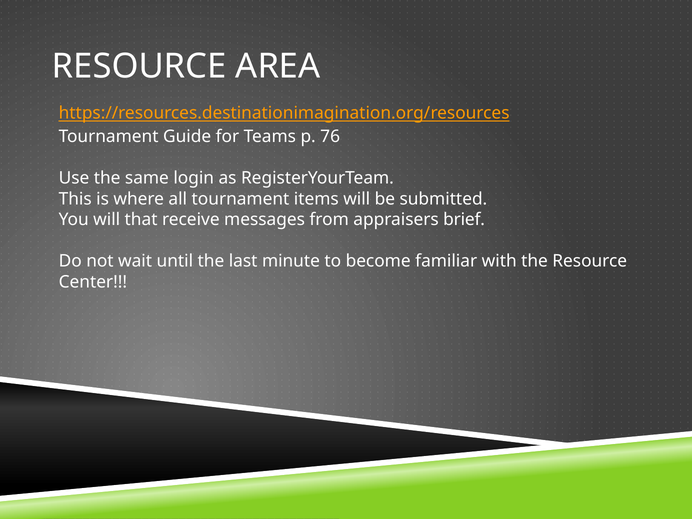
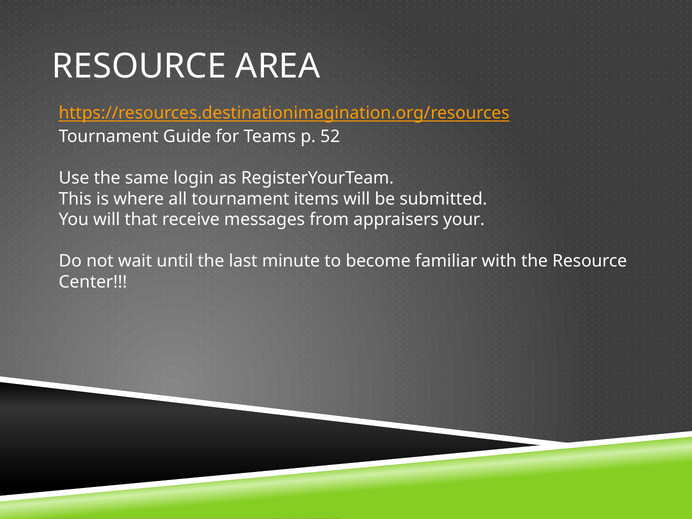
76: 76 -> 52
brief: brief -> your
